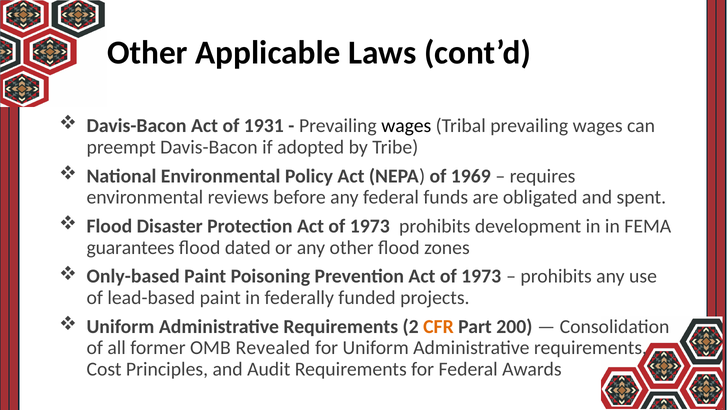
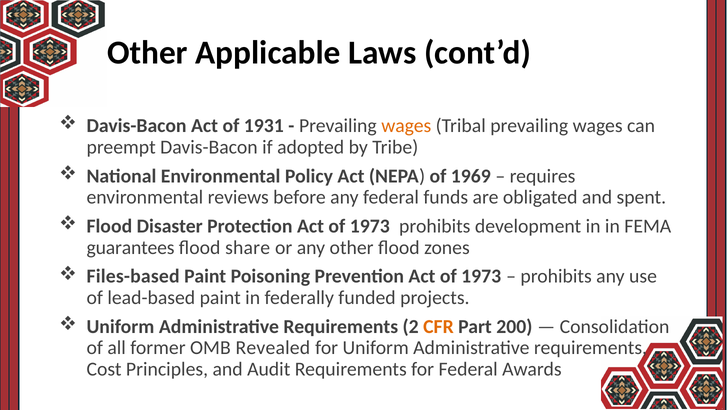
wages at (406, 126) colour: black -> orange
dated: dated -> share
Only-based: Only-based -> Files-based
